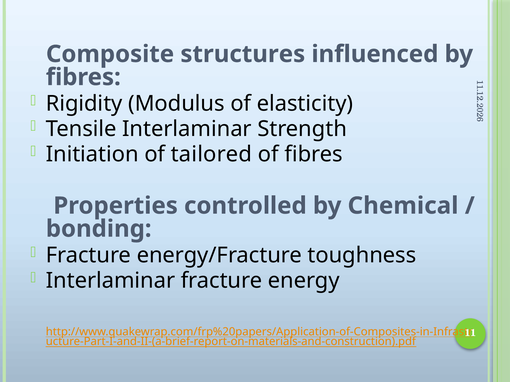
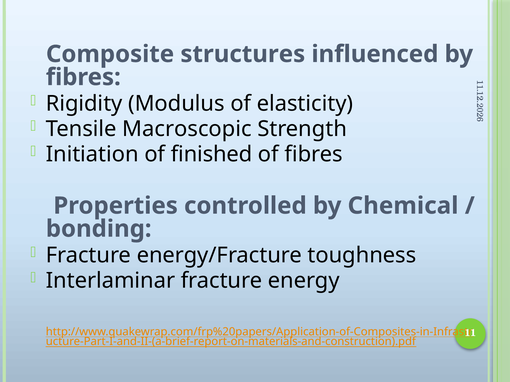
Tensile Interlaminar: Interlaminar -> Macroscopic
tailored: tailored -> finished
